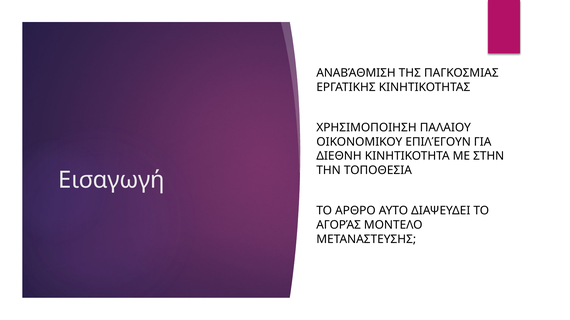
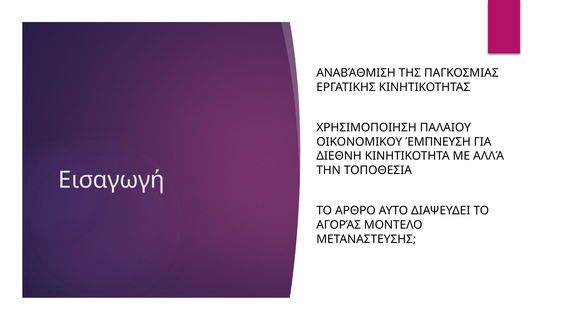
ΕΠΙΛΈΓΟΥΝ: ΕΠΙΛΈΓΟΥΝ -> ΈΜΠΝΕΥΣΗ
ΣΤΗΝ: ΣΤΗΝ -> ΑΛΛΆ
